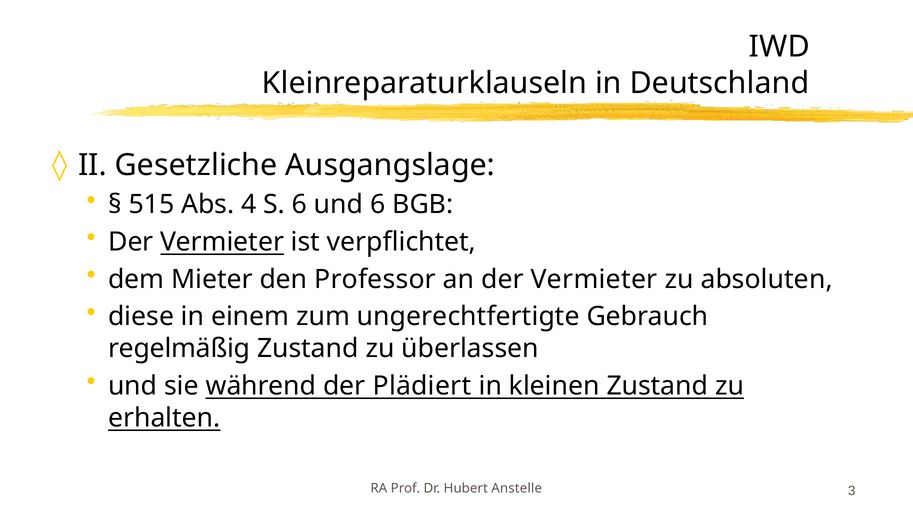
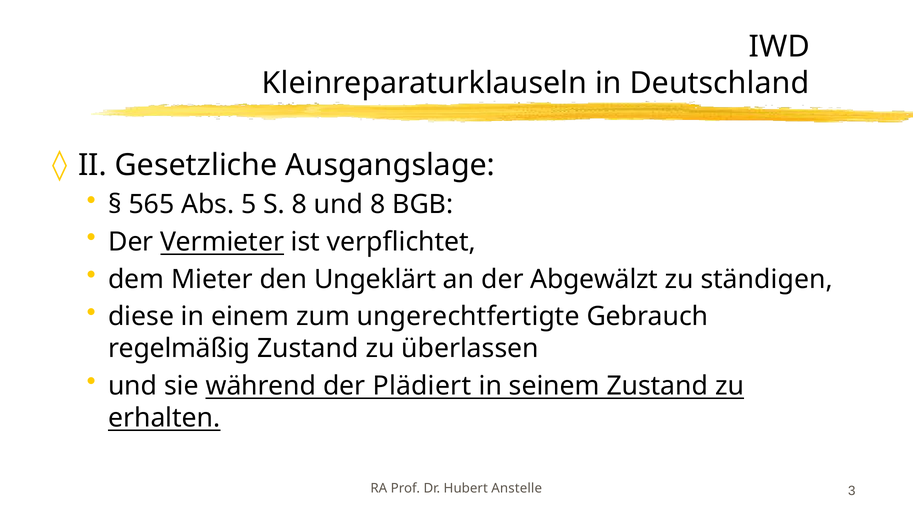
515: 515 -> 565
4: 4 -> 5
S 6: 6 -> 8
und 6: 6 -> 8
Professor: Professor -> Ungeklärt
an der Vermieter: Vermieter -> Abgewälzt
absoluten: absoluten -> ständigen
kleinen: kleinen -> seinem
